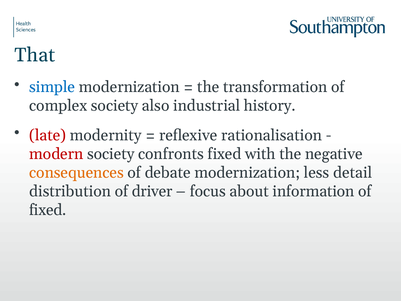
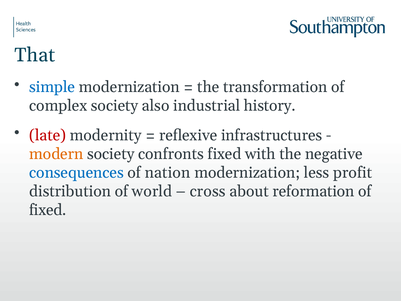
rationalisation: rationalisation -> infrastructures
modern colour: red -> orange
consequences colour: orange -> blue
debate: debate -> nation
detail: detail -> profit
driver: driver -> world
focus: focus -> cross
information: information -> reformation
